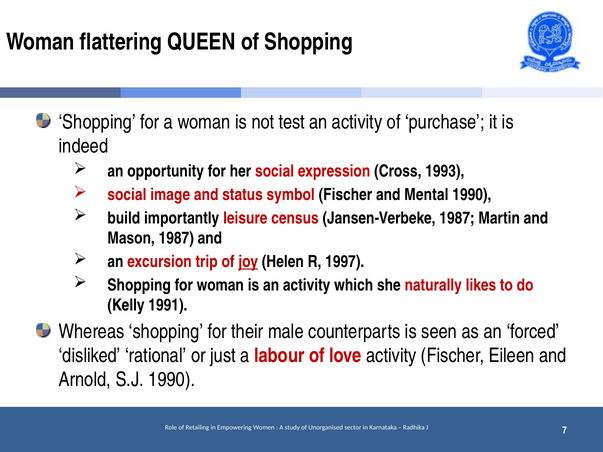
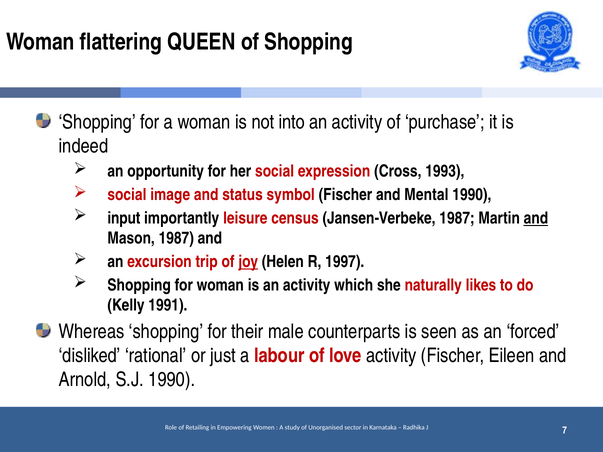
test: test -> into
build: build -> input
and at (536, 218) underline: none -> present
